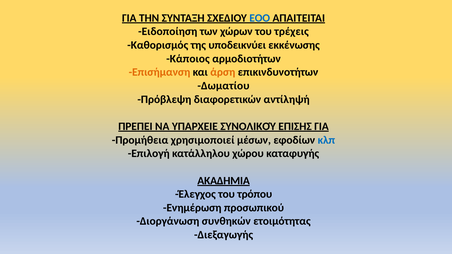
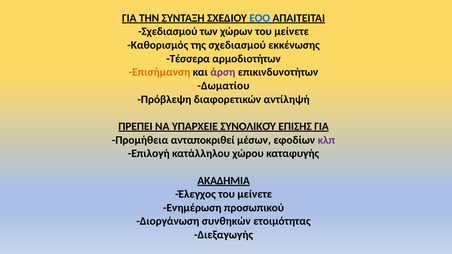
Ειδοποίηση at (168, 32): Ειδοποίηση -> Σχεδιασμού
χώρων του τρέχεις: τρέχεις -> μείνετε
της υποδεικνύει: υποδεικνύει -> σχεδιασμού
Κάποιος: Κάποιος -> Τέσσερα
άρση colour: orange -> purple
χρησιμοποιεί: χρησιμοποιεί -> ανταποκριθεί
κλπ colour: blue -> purple
Έλεγχος του τρόπου: τρόπου -> μείνετε
